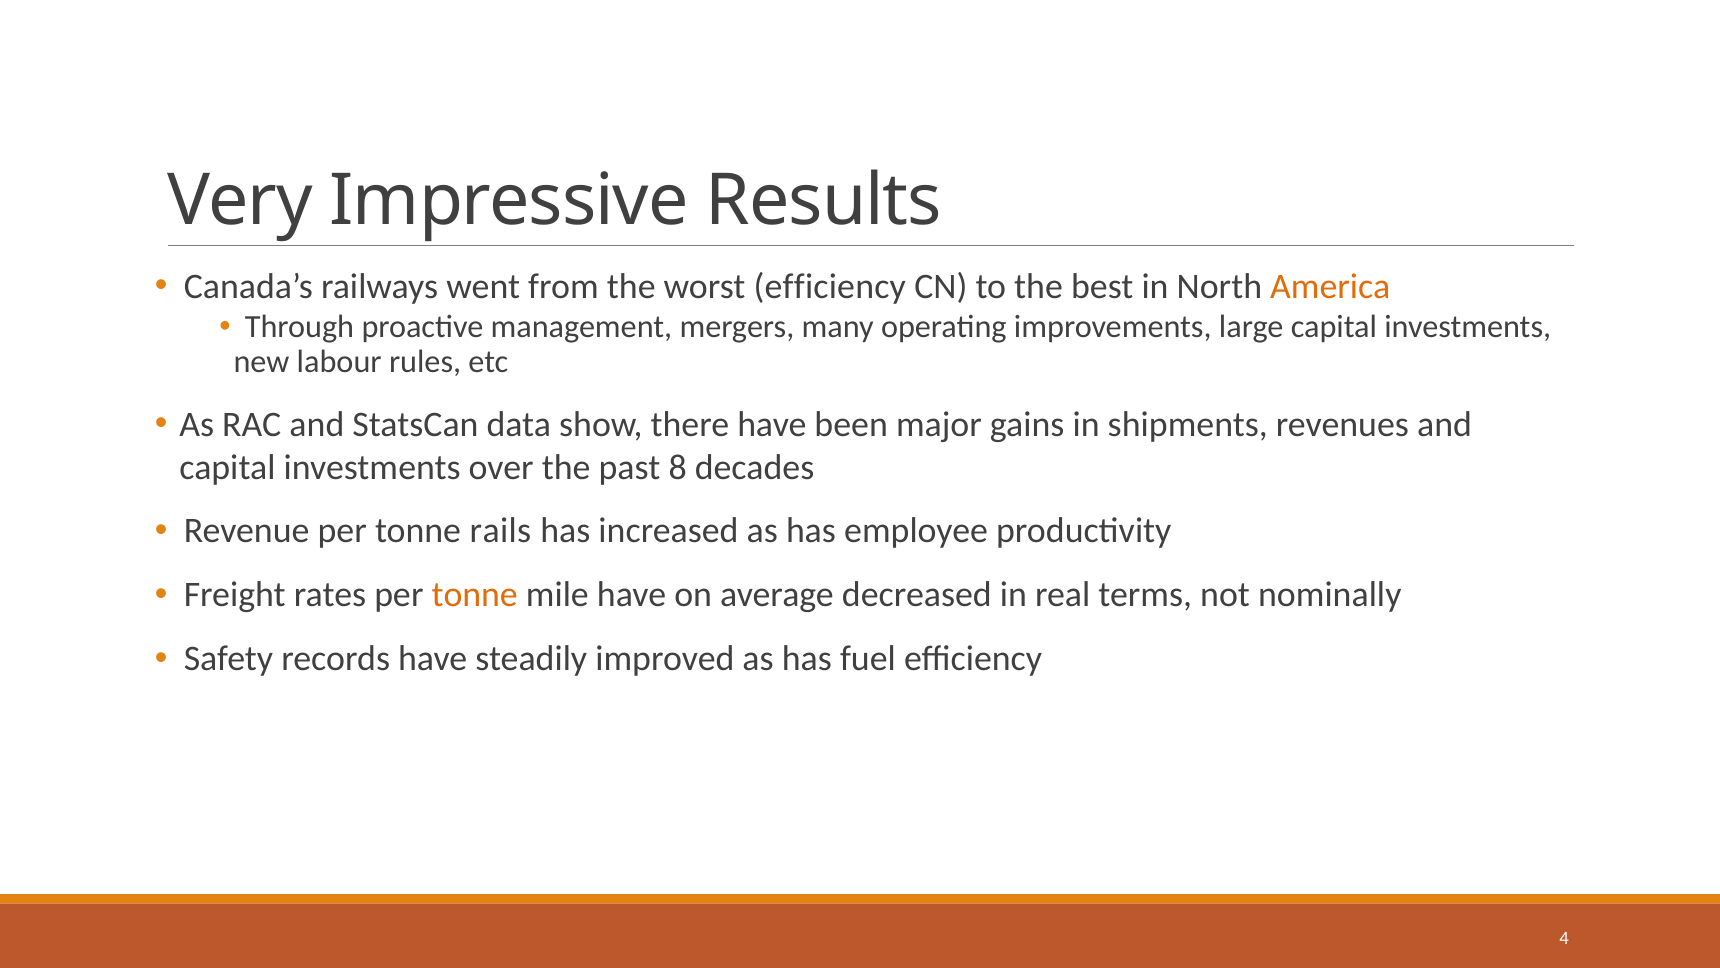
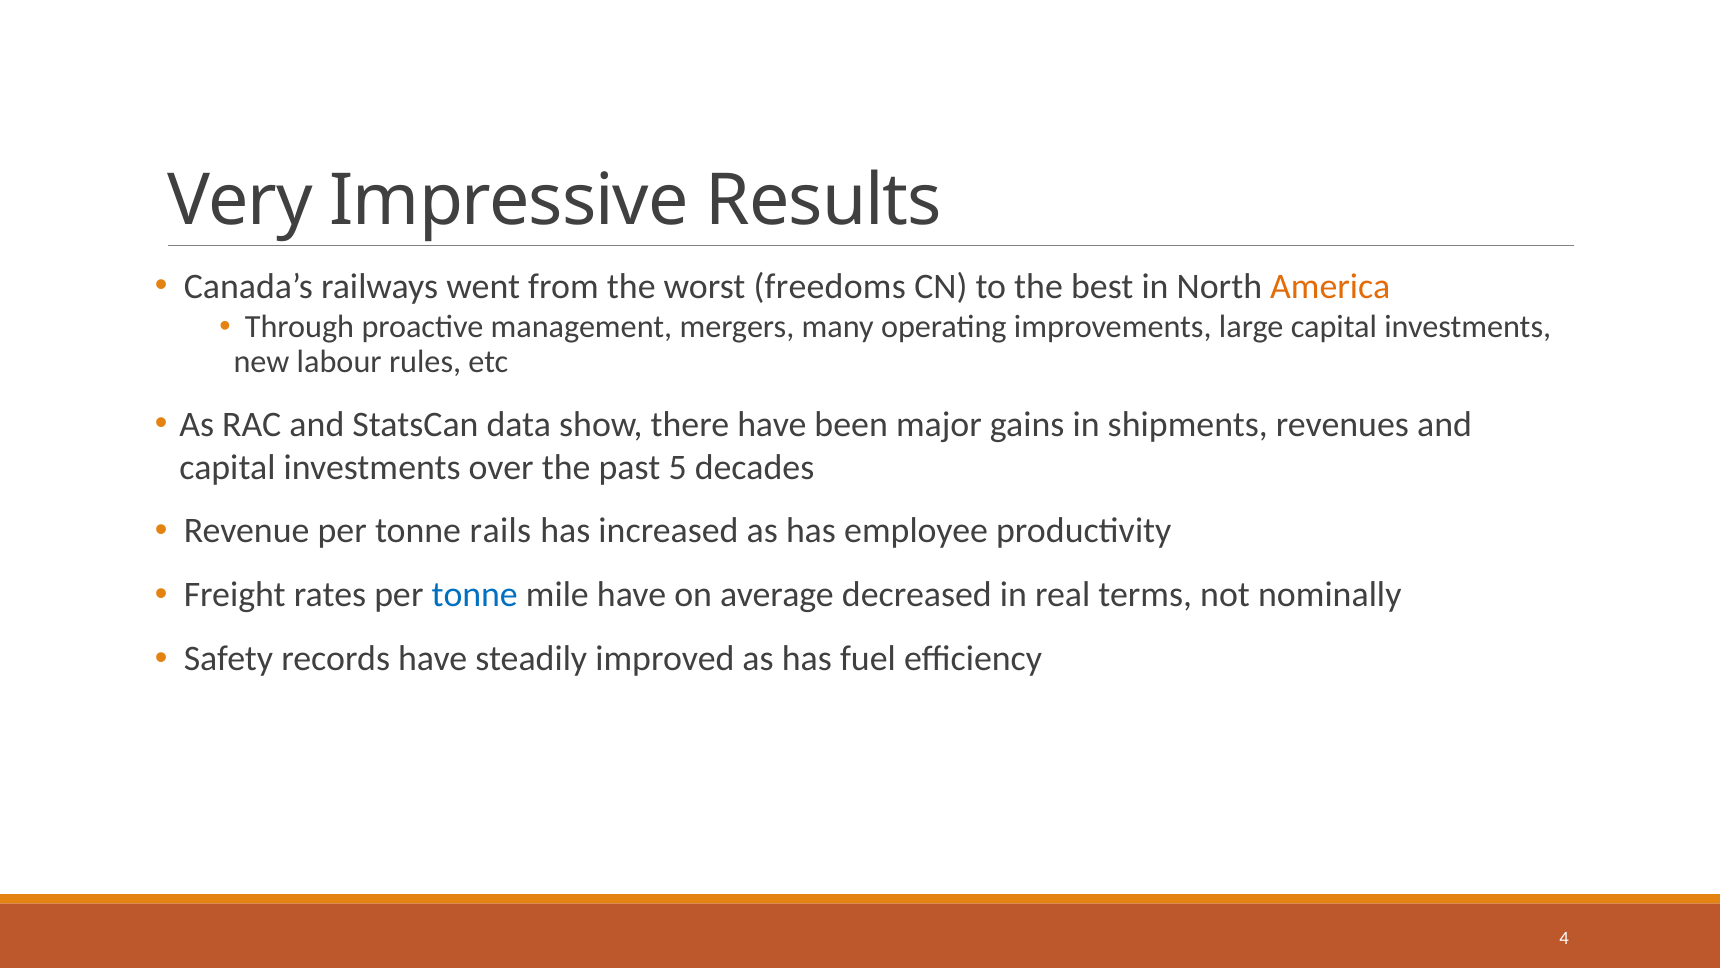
worst efficiency: efficiency -> freedoms
8: 8 -> 5
tonne at (475, 595) colour: orange -> blue
